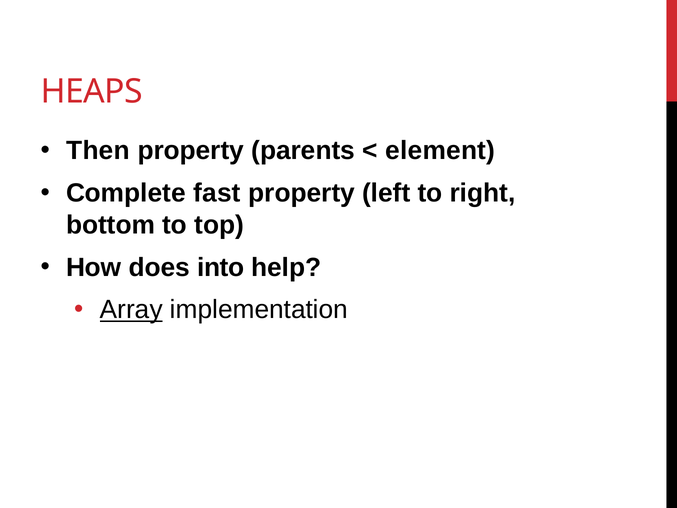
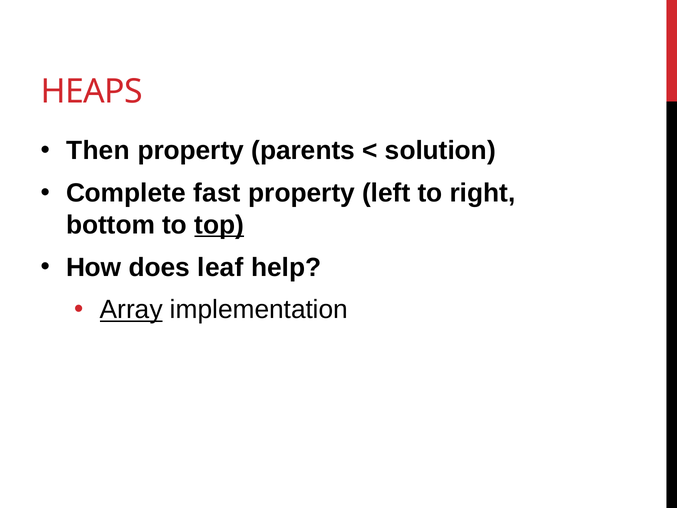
element: element -> solution
top underline: none -> present
into: into -> leaf
